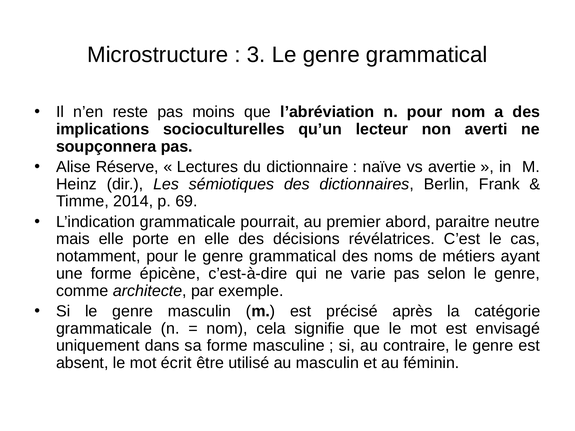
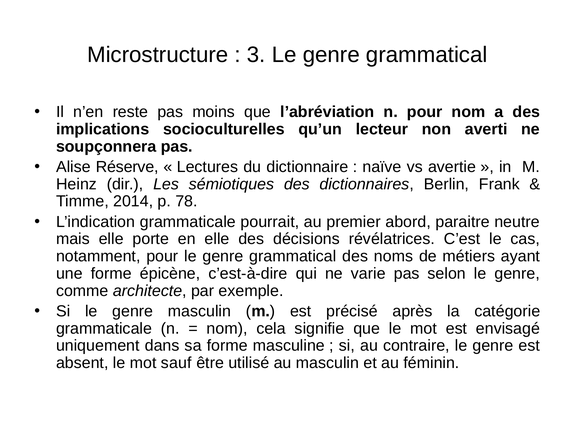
69: 69 -> 78
écrit: écrit -> sauf
